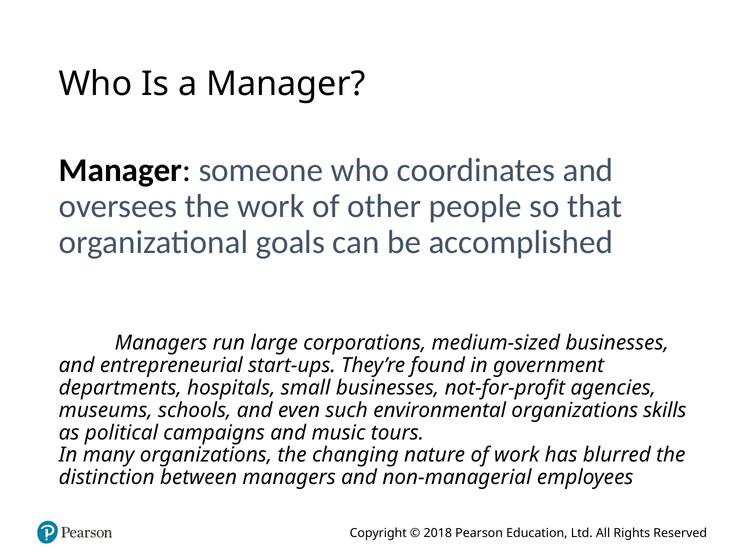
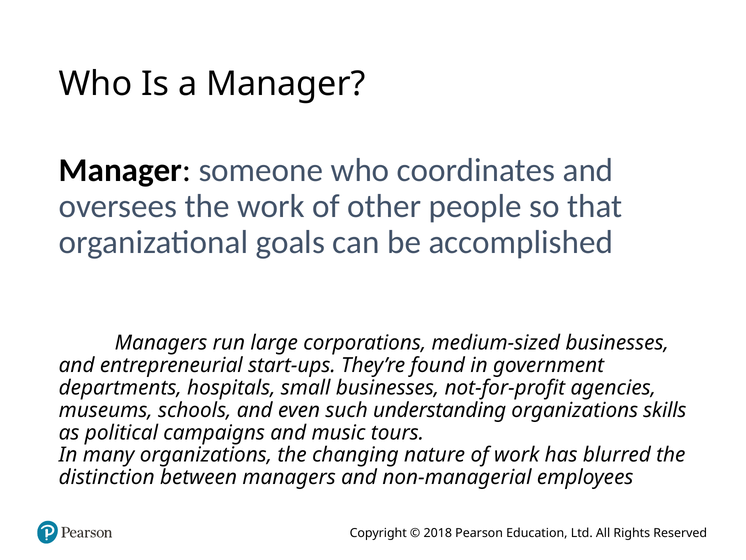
environmental: environmental -> understanding
